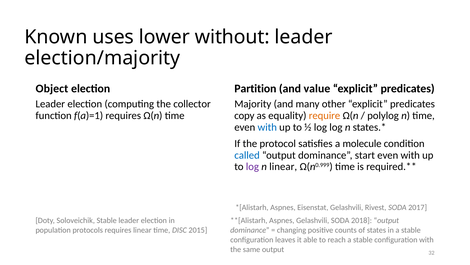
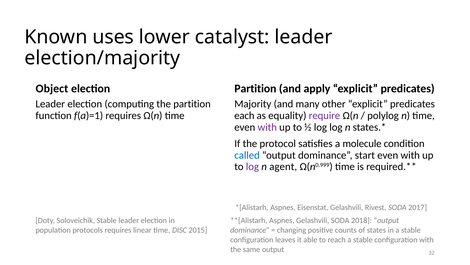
without: without -> catalyst
value: value -> apply
the collector: collector -> partition
copy: copy -> each
require colour: orange -> purple
with at (267, 127) colour: blue -> purple
n linear: linear -> agent
